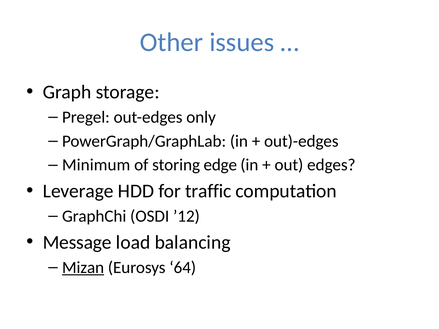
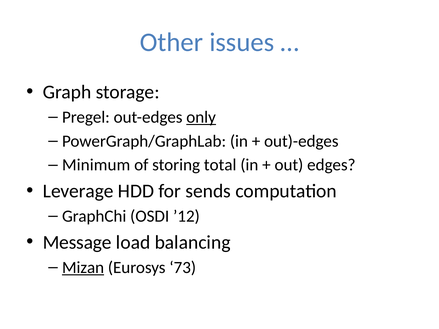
only underline: none -> present
edge: edge -> total
traffic: traffic -> sends
64: 64 -> 73
